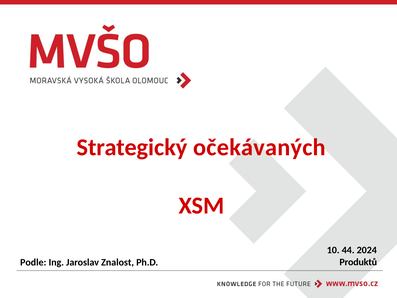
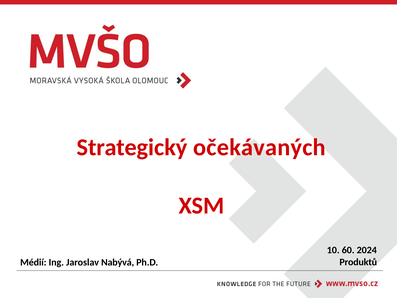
44: 44 -> 60
Podle: Podle -> Médií
Znalost: Znalost -> Nabývá
